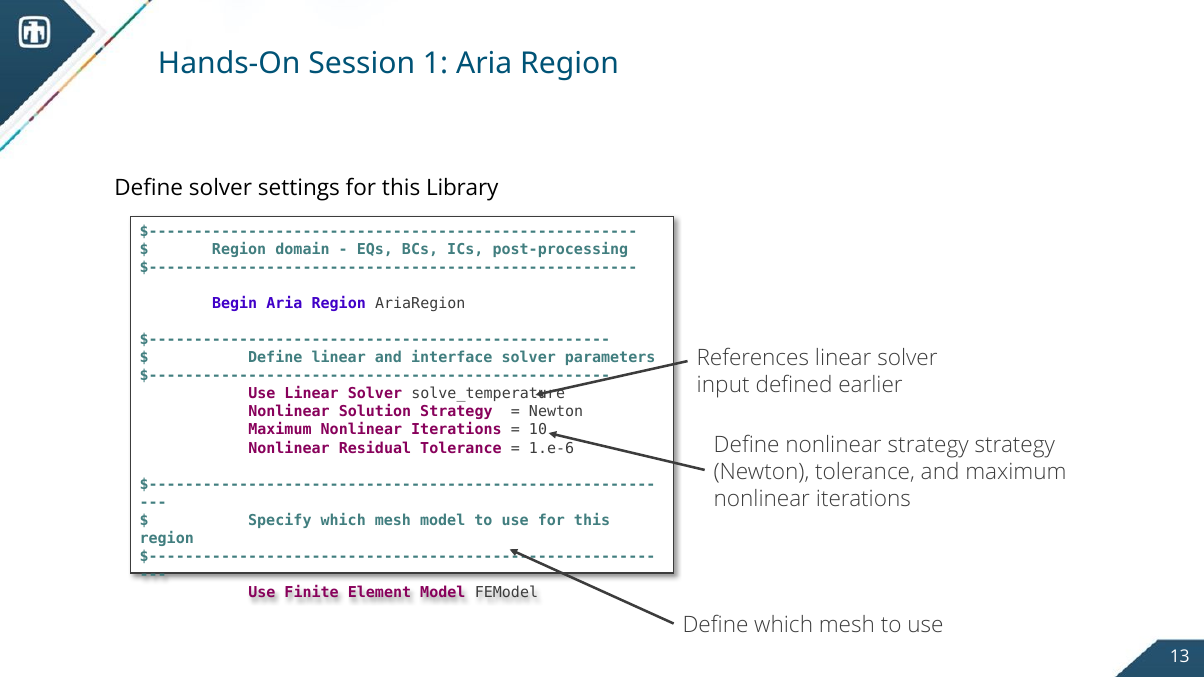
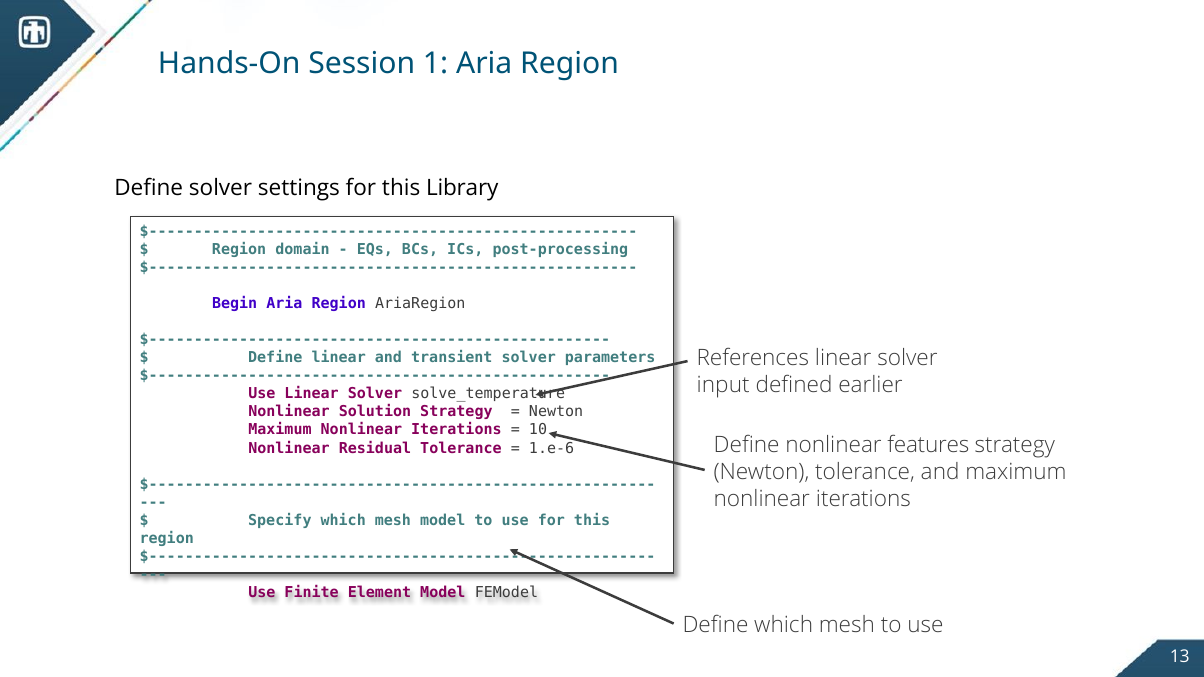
interface: interface -> transient
nonlinear strategy: strategy -> features
